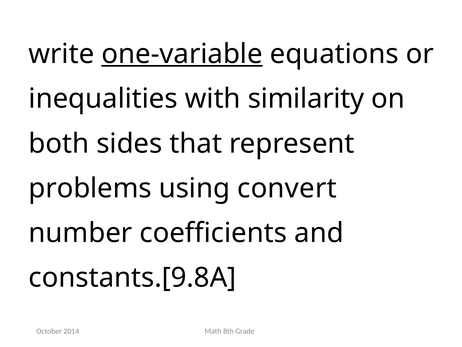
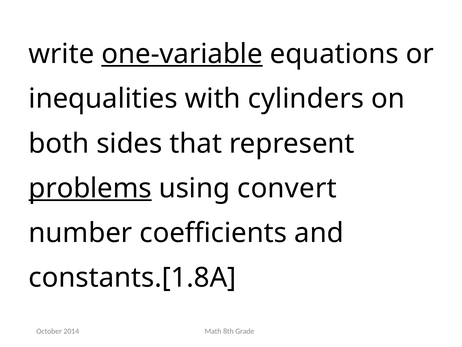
similarity: similarity -> cylinders
problems underline: none -> present
constants.[9.8A: constants.[9.8A -> constants.[1.8A
